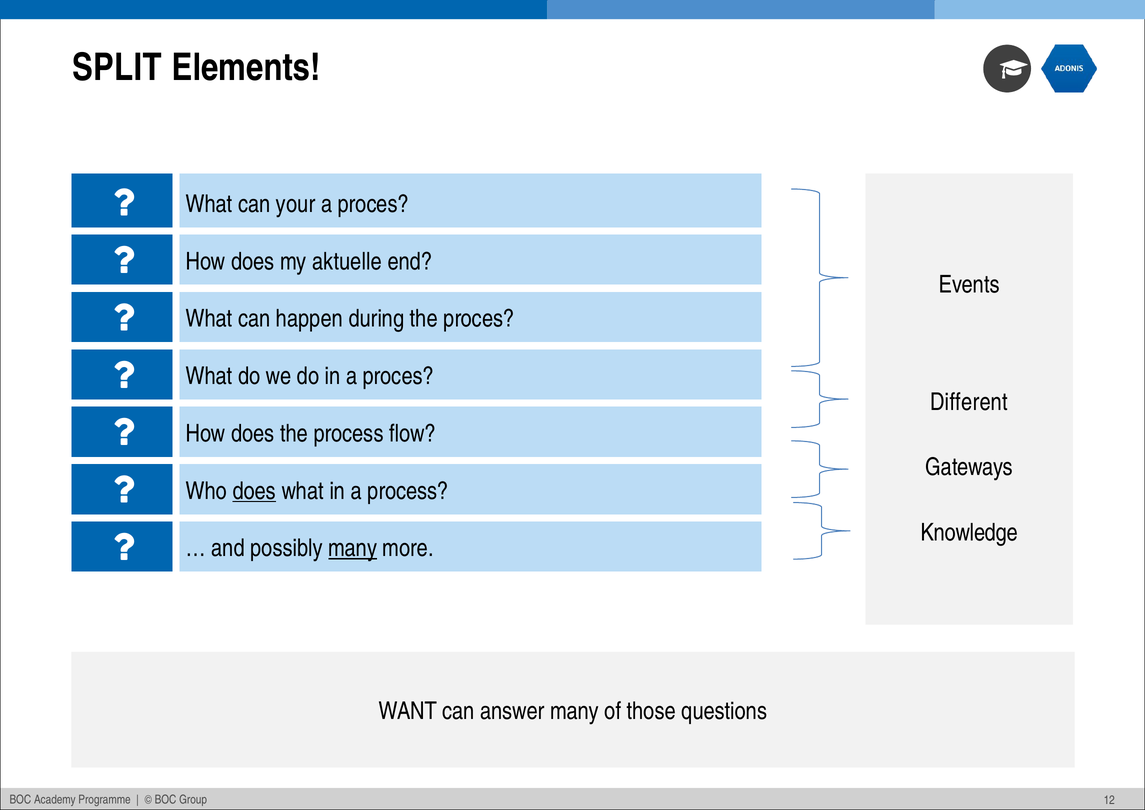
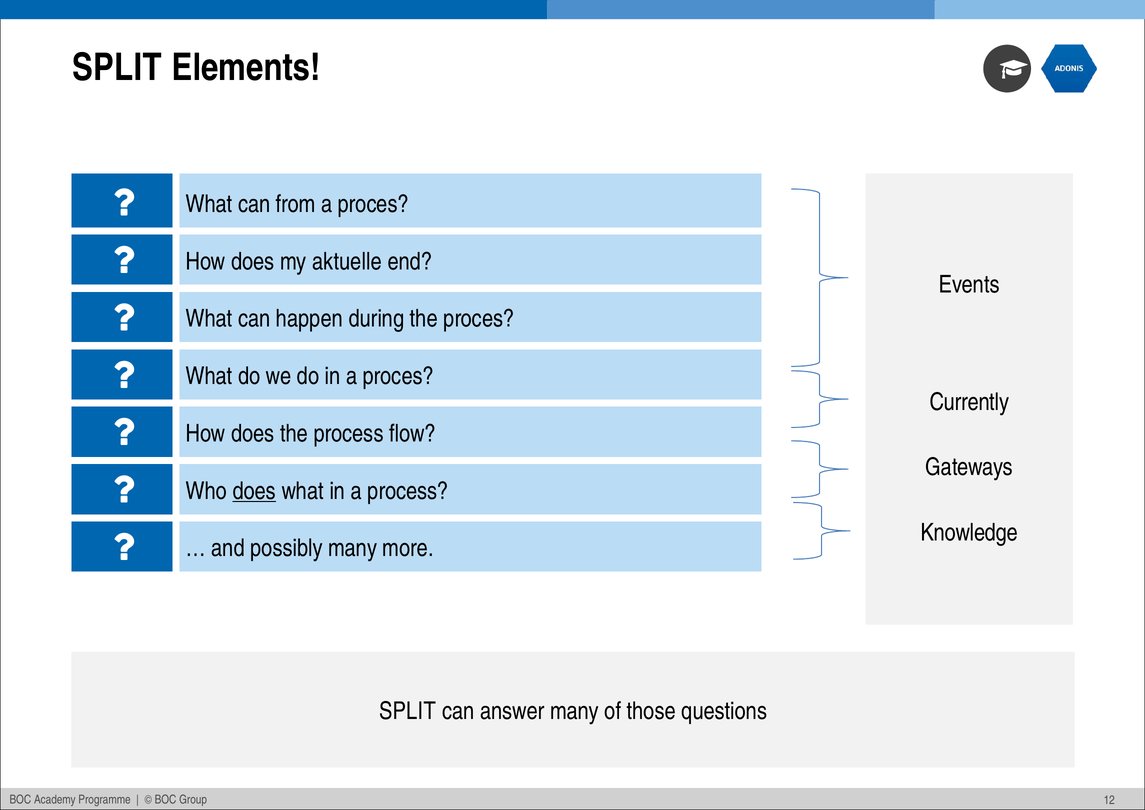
your: your -> from
Different: Different -> Currently
many at (353, 548) underline: present -> none
WANT at (408, 711): WANT -> SPLIT
